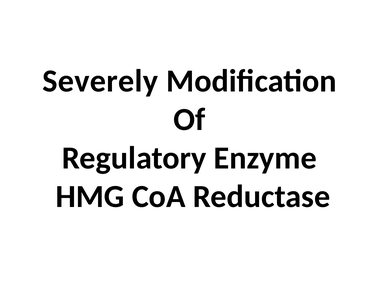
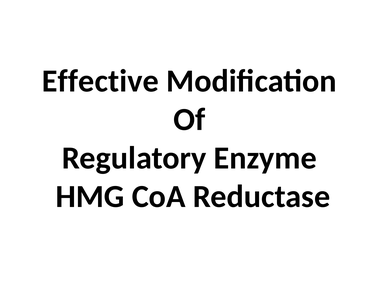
Severely: Severely -> Effective
